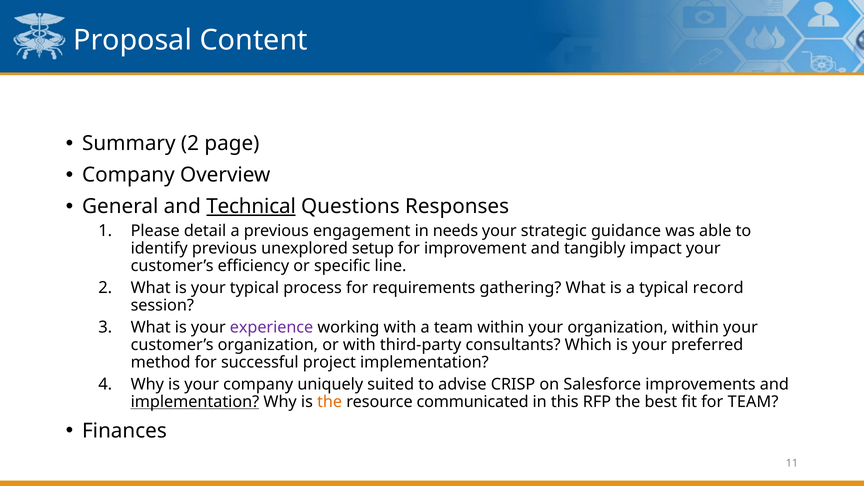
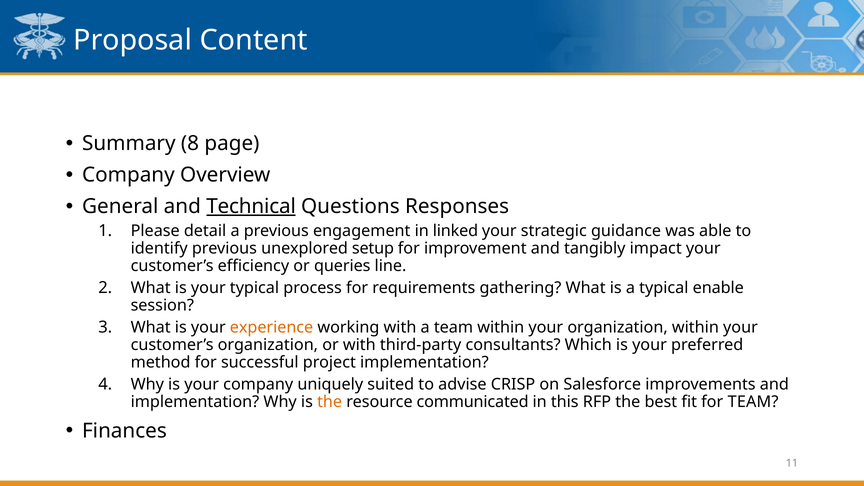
Summary 2: 2 -> 8
needs: needs -> linked
specific: specific -> queries
record: record -> enable
experience colour: purple -> orange
implementation at (195, 402) underline: present -> none
